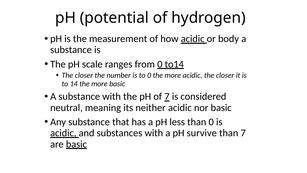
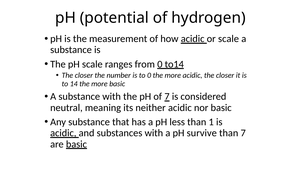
or body: body -> scale
than 0: 0 -> 1
